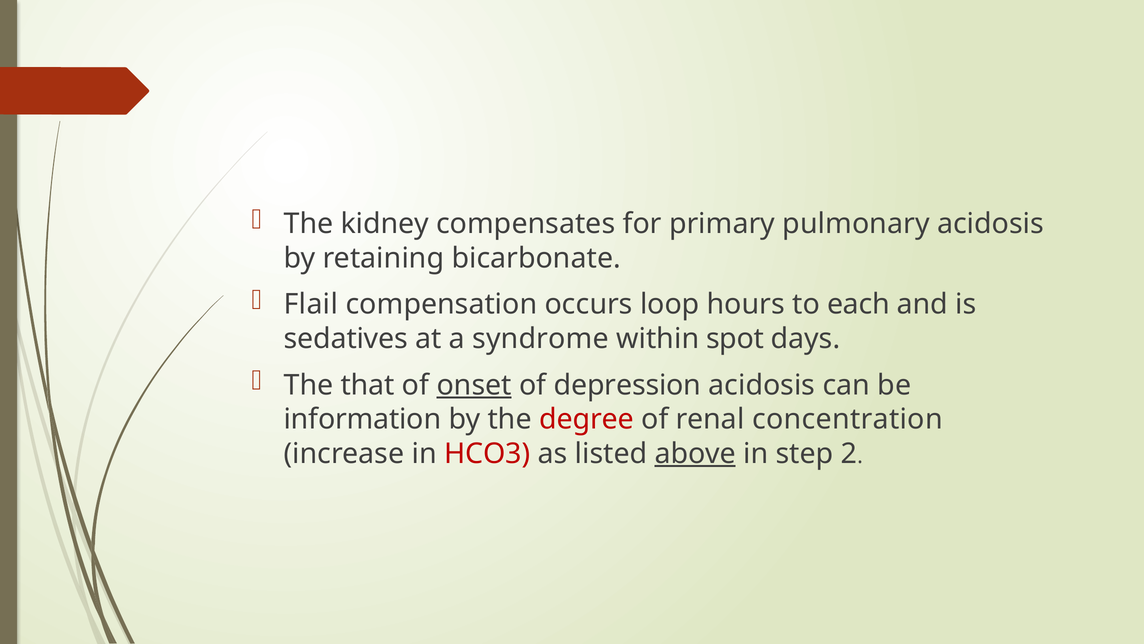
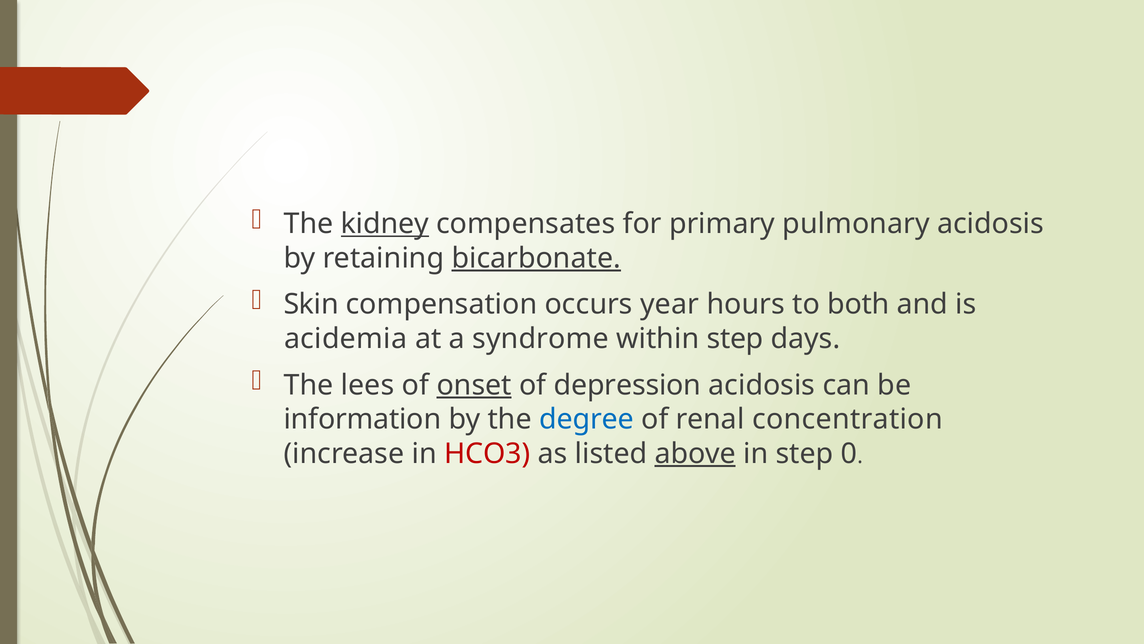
kidney underline: none -> present
bicarbonate underline: none -> present
Flail: Flail -> Skin
loop: loop -> year
each: each -> both
sedatives: sedatives -> acidemia
within spot: spot -> step
that: that -> lees
degree colour: red -> blue
2: 2 -> 0
